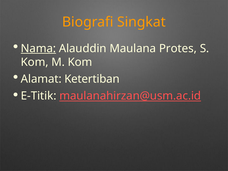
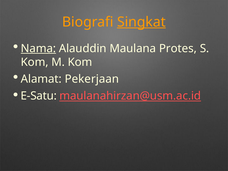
Singkat underline: none -> present
Ketertiban: Ketertiban -> Pekerjaan
E-Titik: E-Titik -> E-Satu
